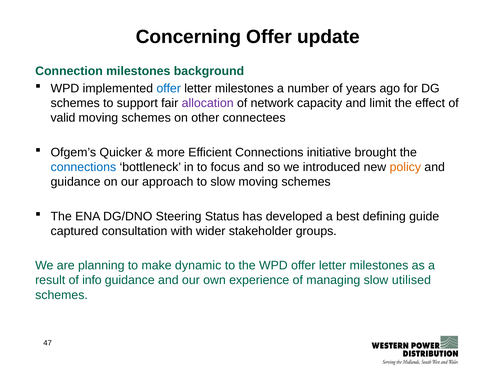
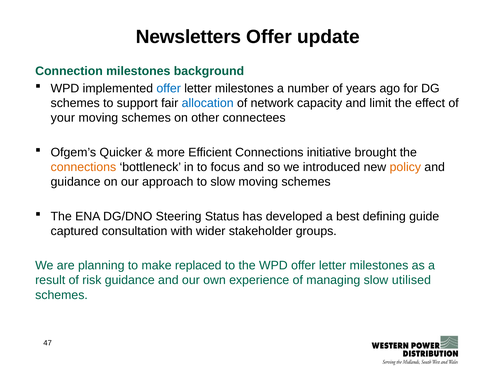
Concerning: Concerning -> Newsletters
allocation colour: purple -> blue
valid: valid -> your
connections at (83, 167) colour: blue -> orange
dynamic: dynamic -> replaced
info: info -> risk
